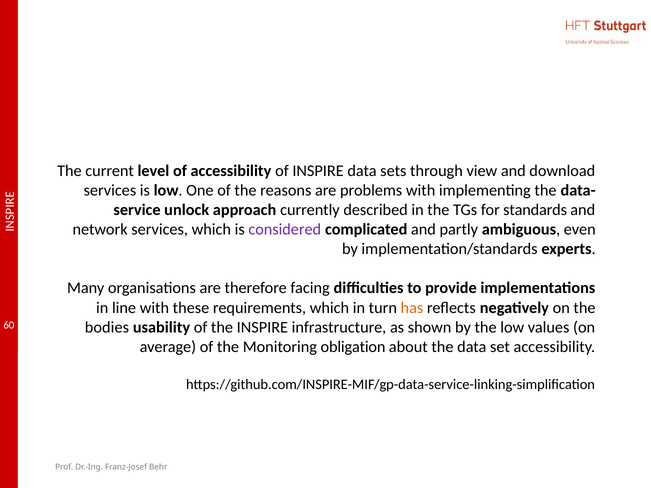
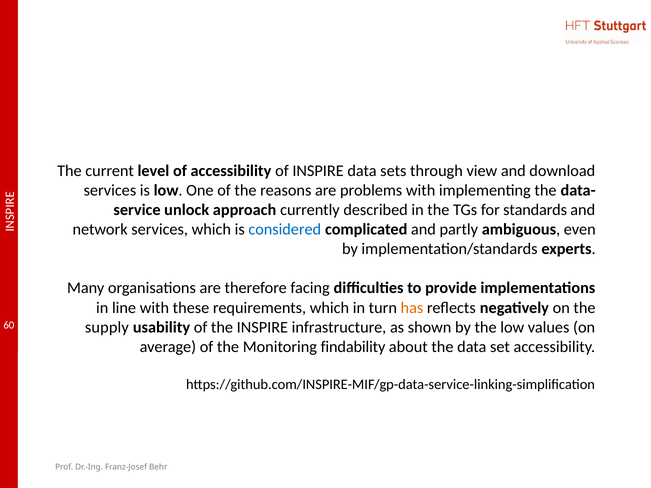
considered colour: purple -> blue
bodies: bodies -> supply
obligation: obligation -> findability
